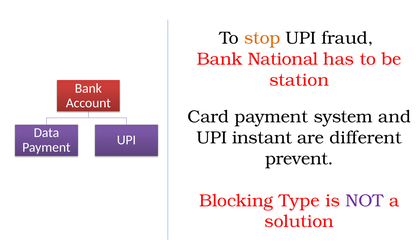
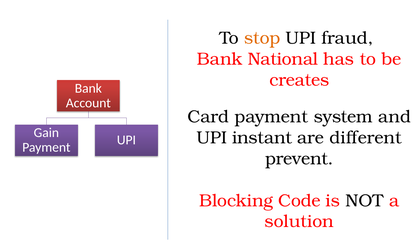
station: station -> creates
Data: Data -> Gain
Type: Type -> Code
NOT colour: purple -> black
